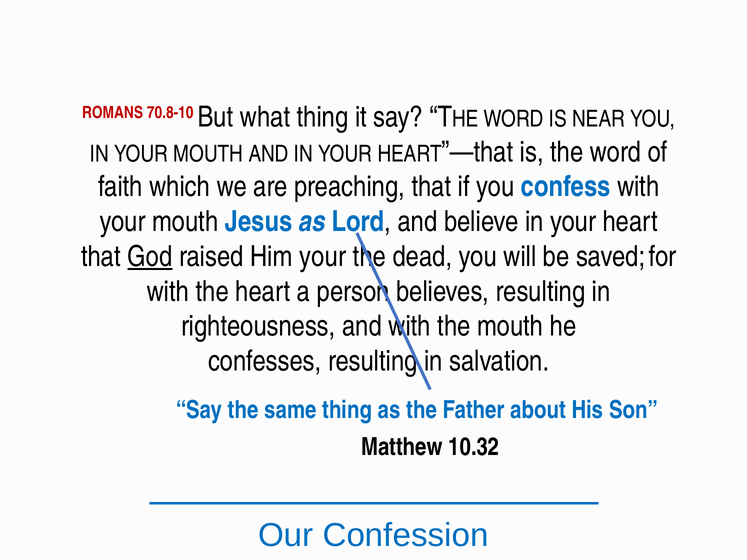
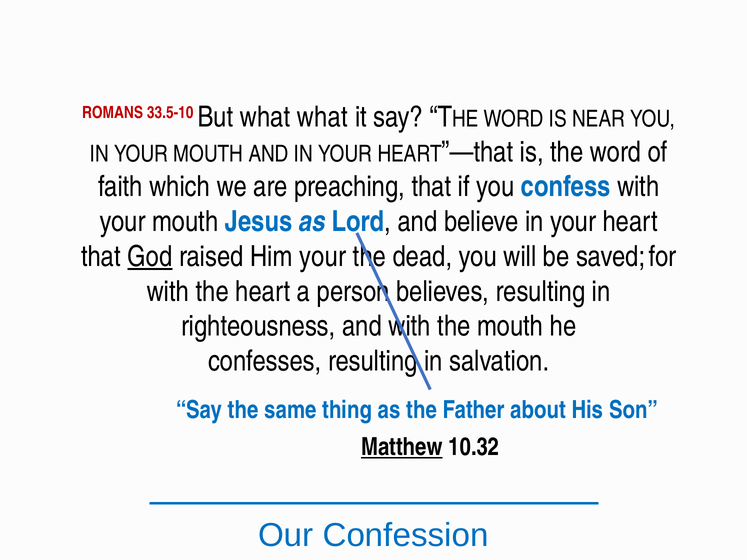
70.8-10: 70.8-10 -> 33.5-10
what thing: thing -> what
Matthew underline: none -> present
